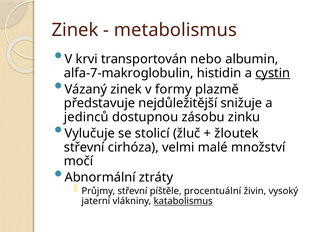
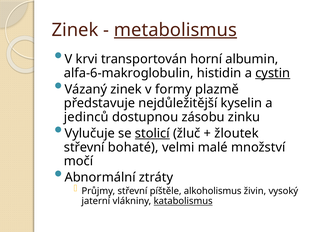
metabolismus underline: none -> present
nebo: nebo -> horní
alfa-7-makroglobulin: alfa-7-makroglobulin -> alfa-6-makroglobulin
snižuje: snižuje -> kyselin
stolicí underline: none -> present
cirhóza: cirhóza -> bohaté
procentuální: procentuální -> alkoholismus
